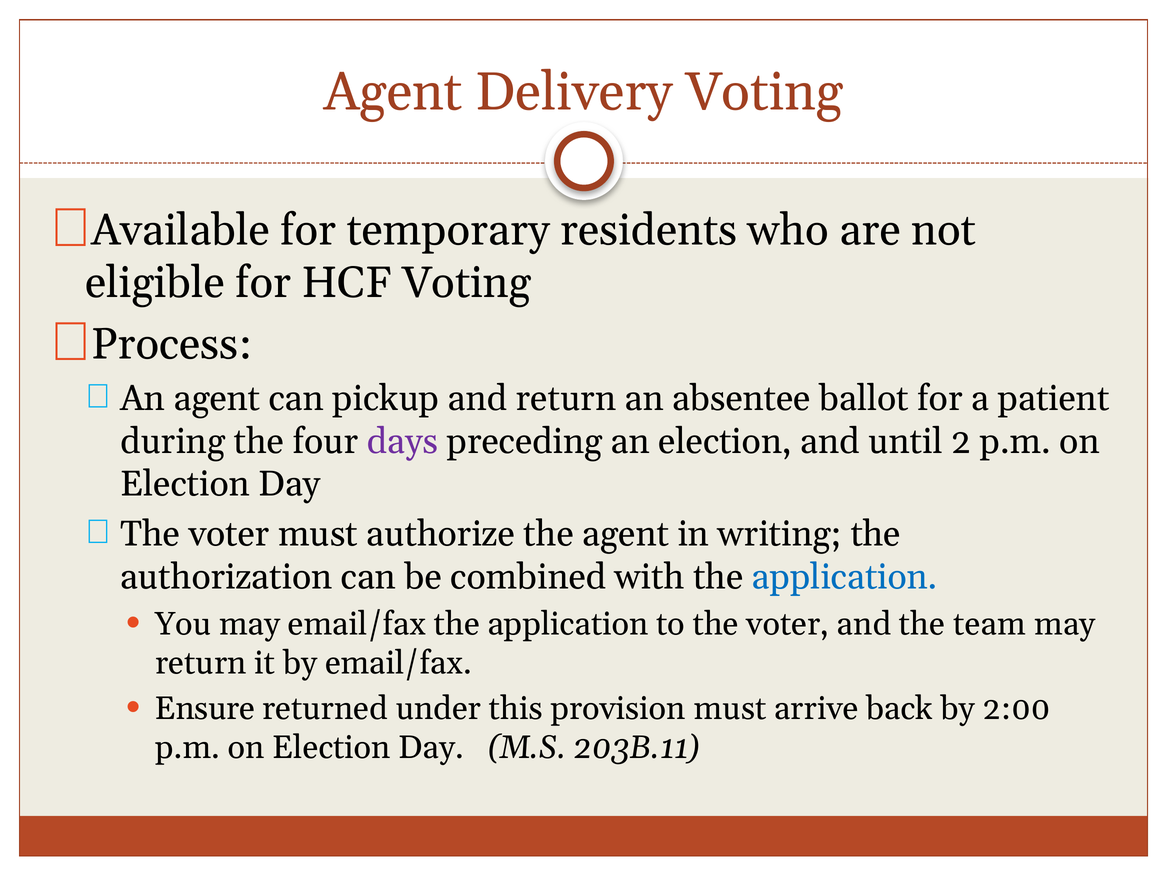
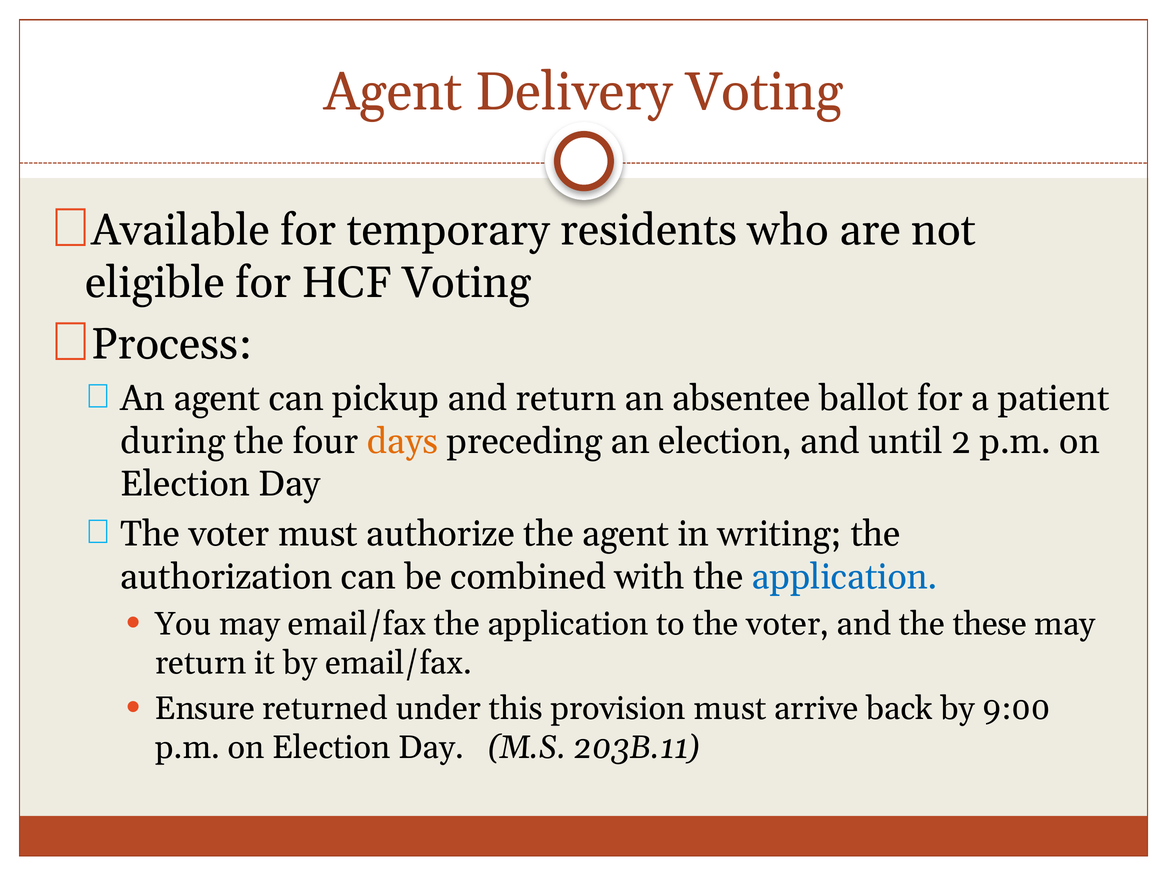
days colour: purple -> orange
team: team -> these
2:00: 2:00 -> 9:00
